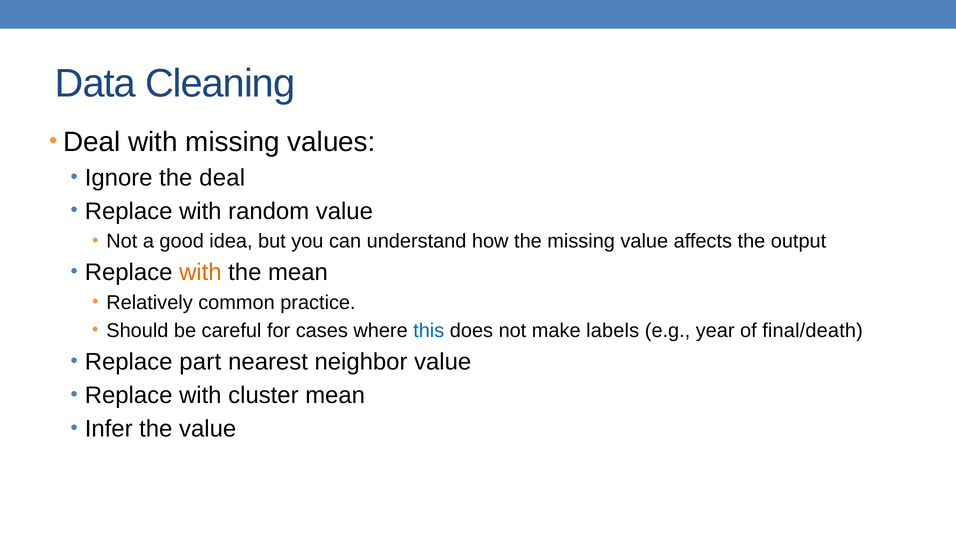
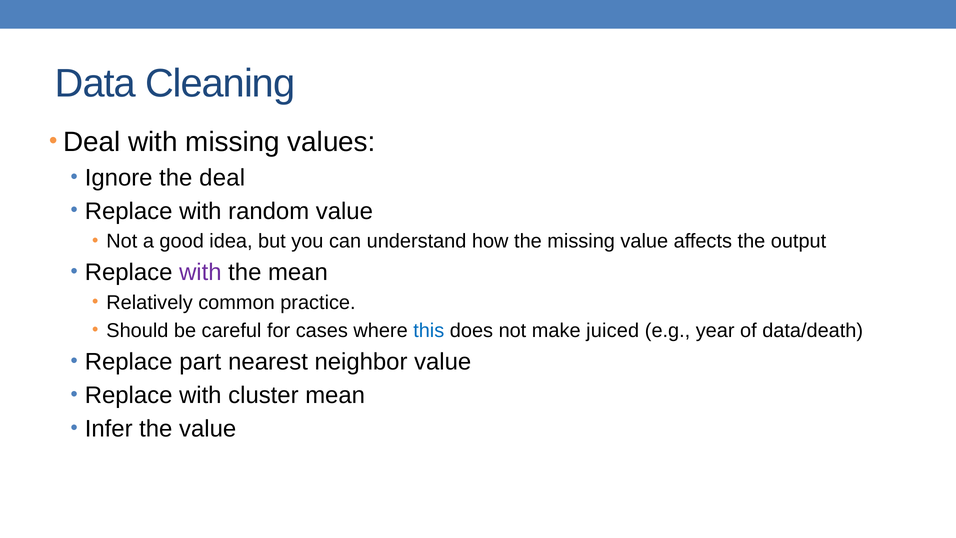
with at (200, 272) colour: orange -> purple
labels: labels -> juiced
final/death: final/death -> data/death
